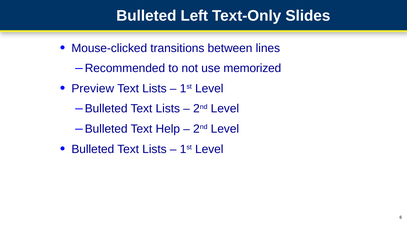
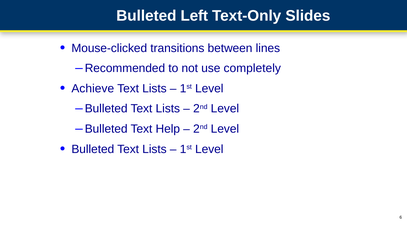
memorized: memorized -> completely
Preview: Preview -> Achieve
